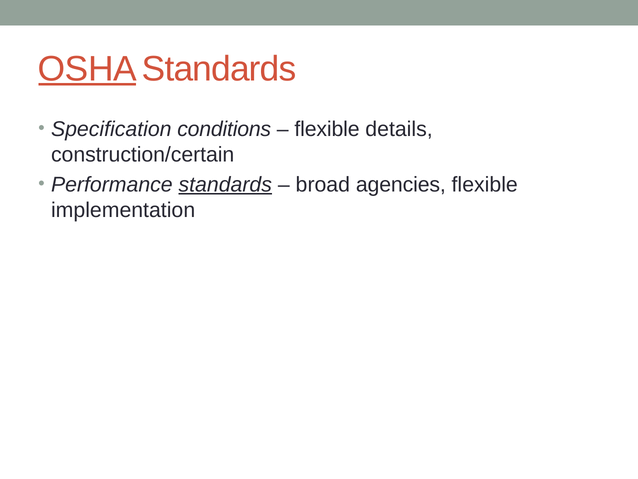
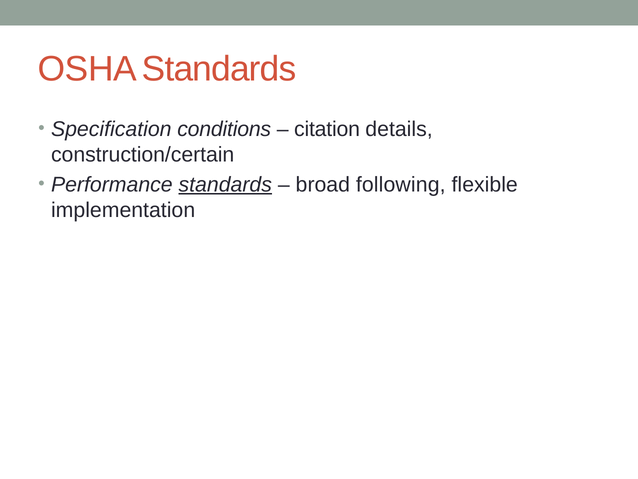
OSHA underline: present -> none
flexible at (327, 129): flexible -> citation
agencies: agencies -> following
